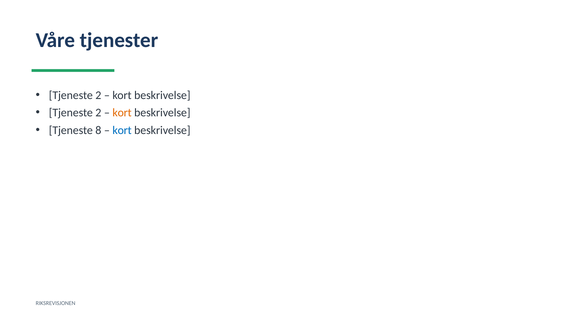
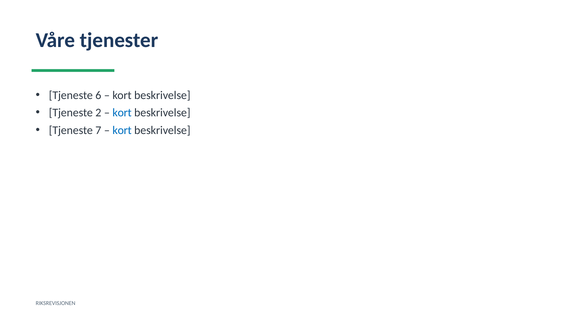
2 at (98, 95): 2 -> 6
kort at (122, 113) colour: orange -> blue
8: 8 -> 7
